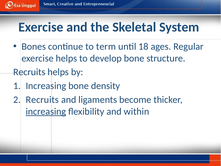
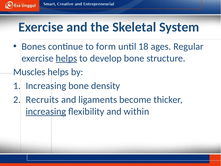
term: term -> form
helps at (66, 58) underline: none -> present
Recruits at (29, 72): Recruits -> Muscles
